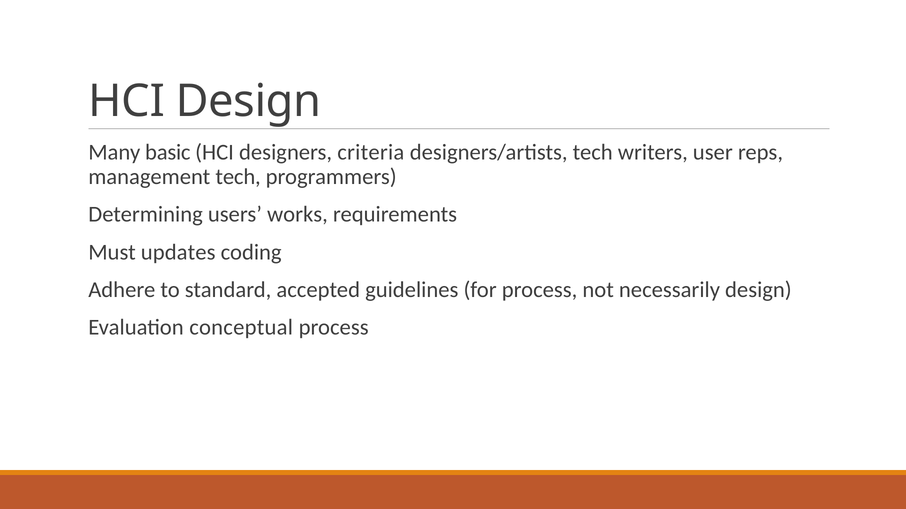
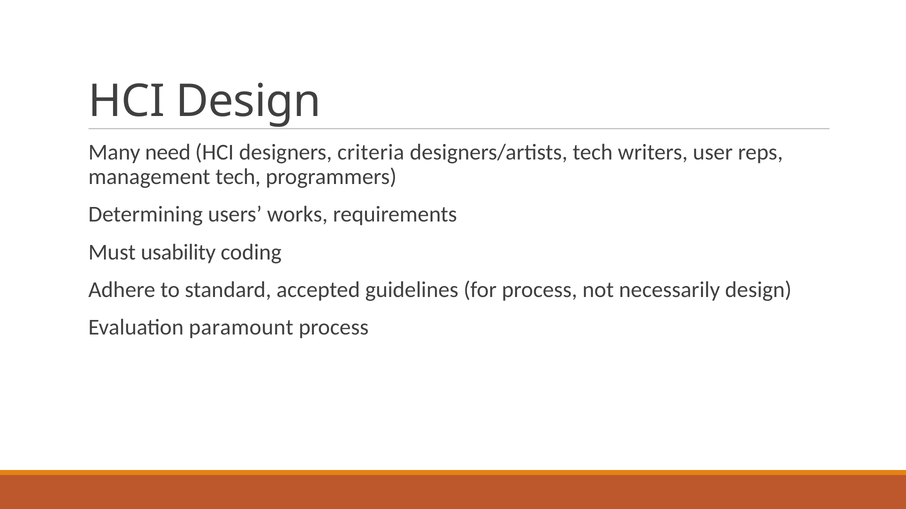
basic: basic -> need
updates: updates -> usability
conceptual: conceptual -> paramount
